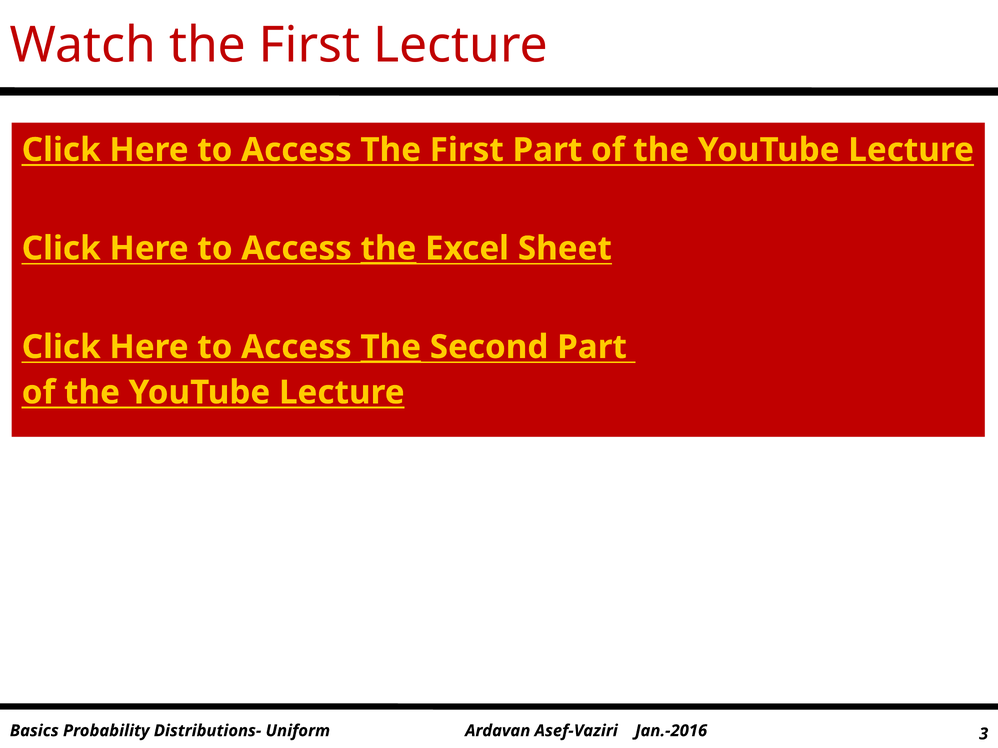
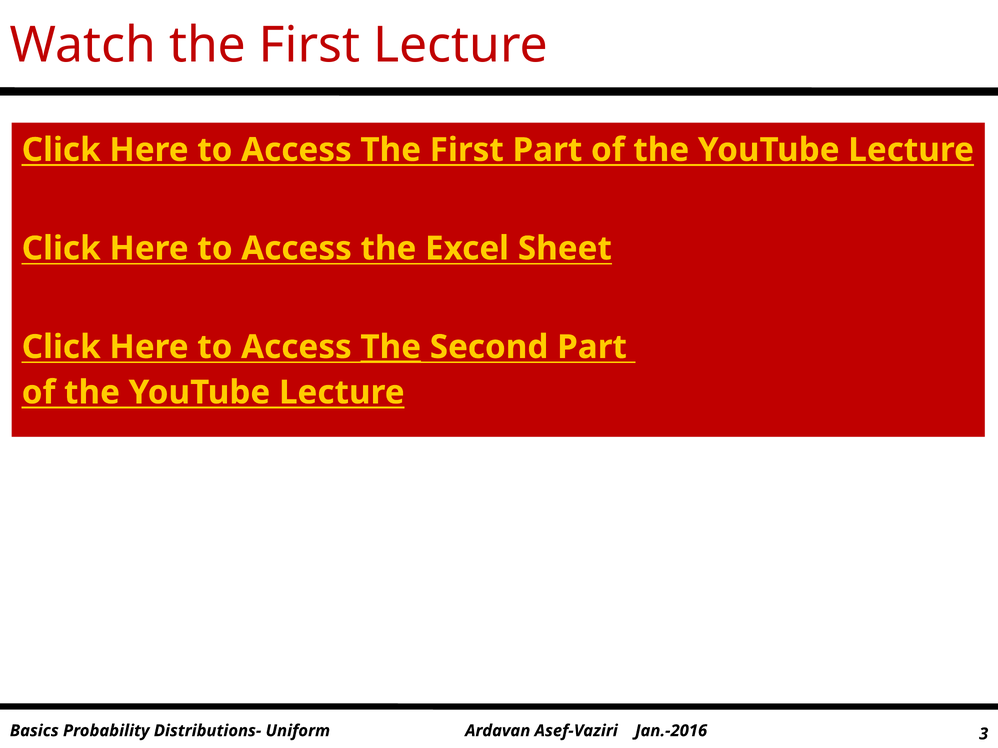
the at (388, 249) underline: present -> none
